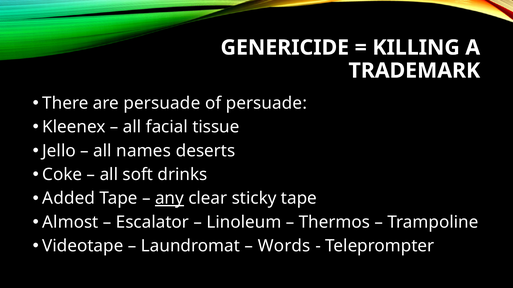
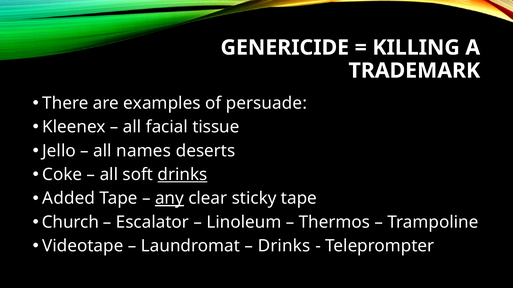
are persuade: persuade -> examples
drinks at (183, 175) underline: none -> present
Almost: Almost -> Church
Words at (284, 246): Words -> Drinks
